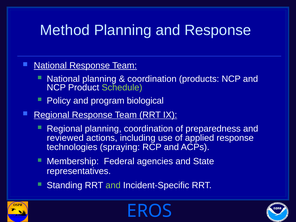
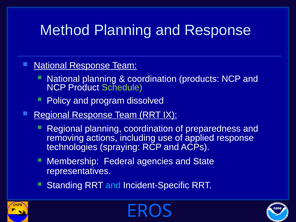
biological: biological -> dissolved
reviewed: reviewed -> removing
and at (113, 185) colour: light green -> light blue
